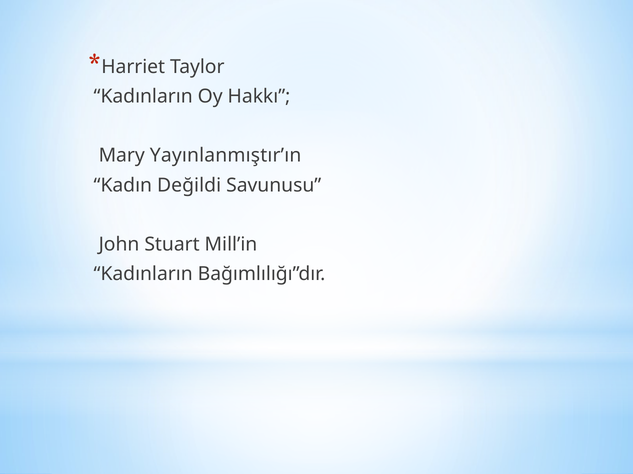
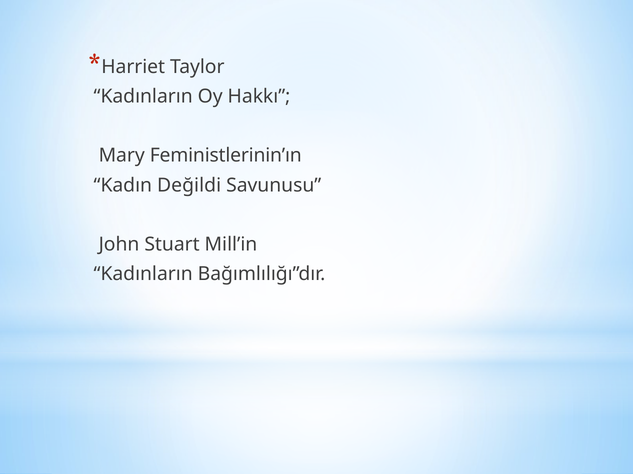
Yayınlanmıştır’ın: Yayınlanmıştır’ın -> Feministlerinin’ın
